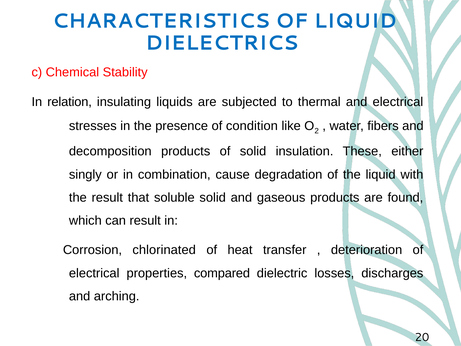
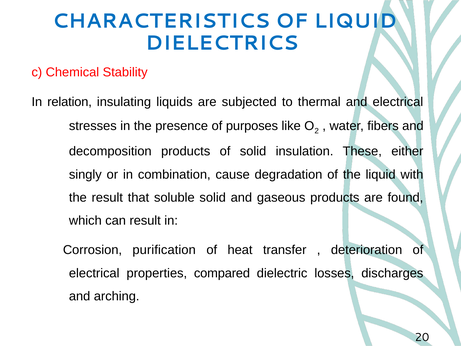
condition: condition -> purposes
chlorinated: chlorinated -> purification
